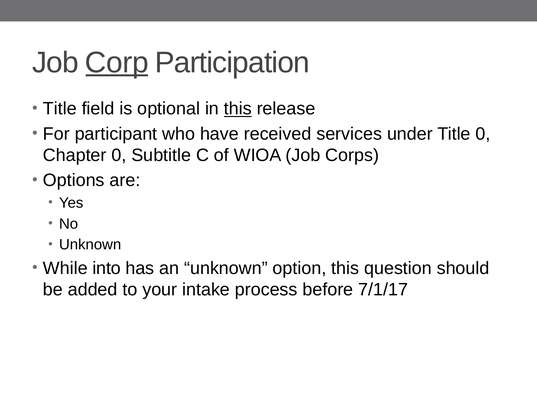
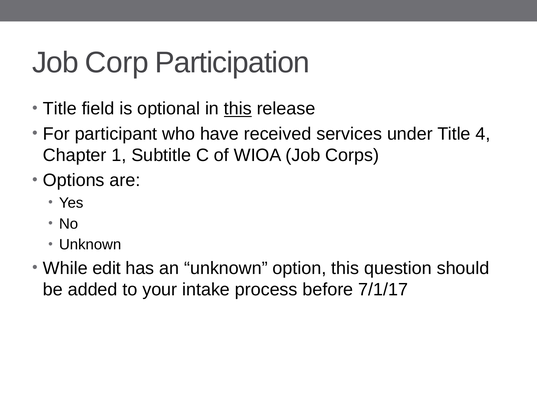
Corp underline: present -> none
Title 0: 0 -> 4
Chapter 0: 0 -> 1
into: into -> edit
